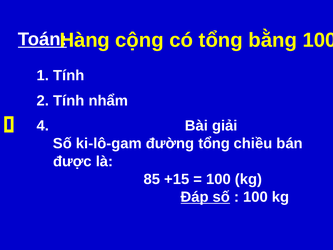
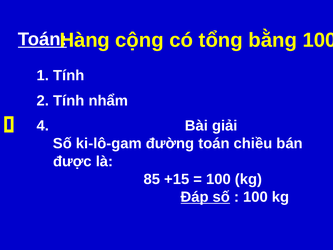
đường tổng: tổng -> toán
